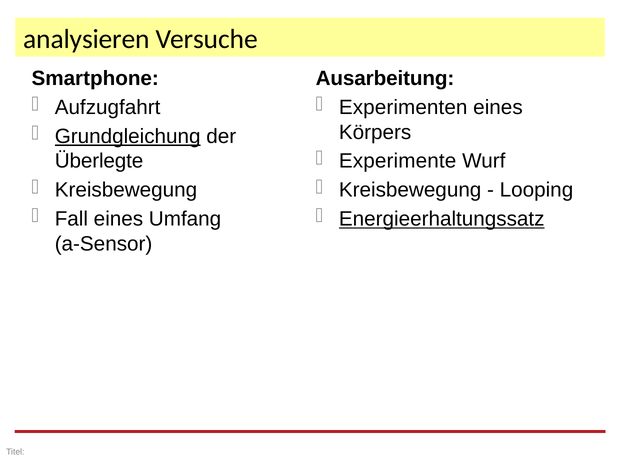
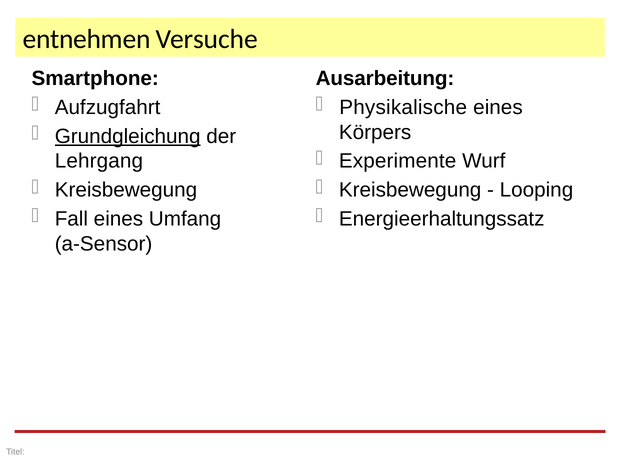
analysieren: analysieren -> entnehmen
Experimenten: Experimenten -> Physikalische
Überlegte: Überlegte -> Lehrgang
Energieerhaltungssatz underline: present -> none
